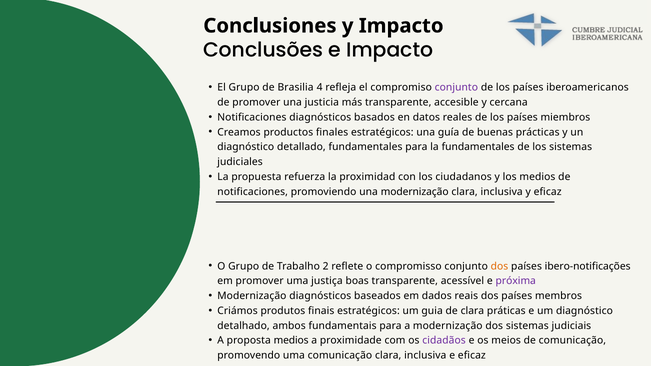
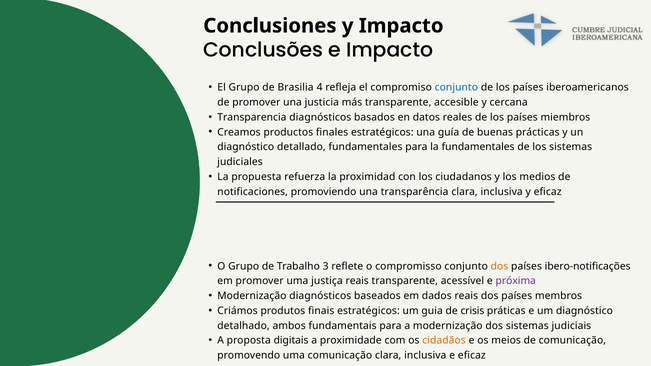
conjunto at (456, 88) colour: purple -> blue
Notificaciones at (252, 117): Notificaciones -> Transparencia
una modernização: modernização -> transparência
2: 2 -> 3
justiça boas: boas -> reais
de clara: clara -> crisis
proposta medios: medios -> digitais
cidadãos colour: purple -> orange
